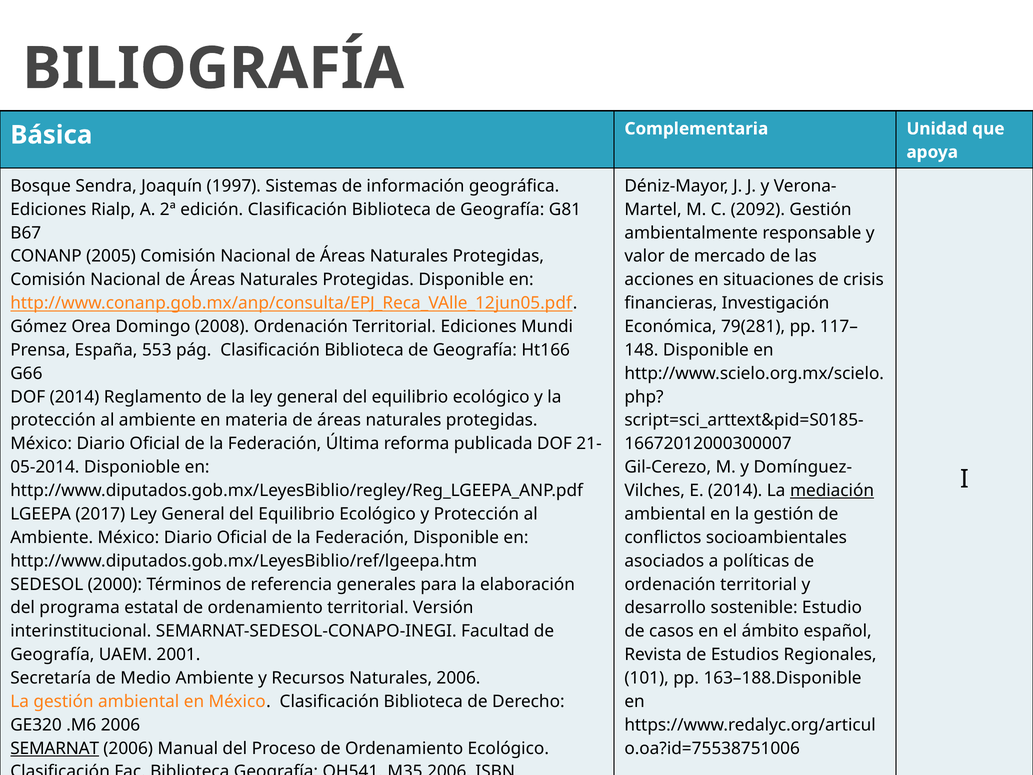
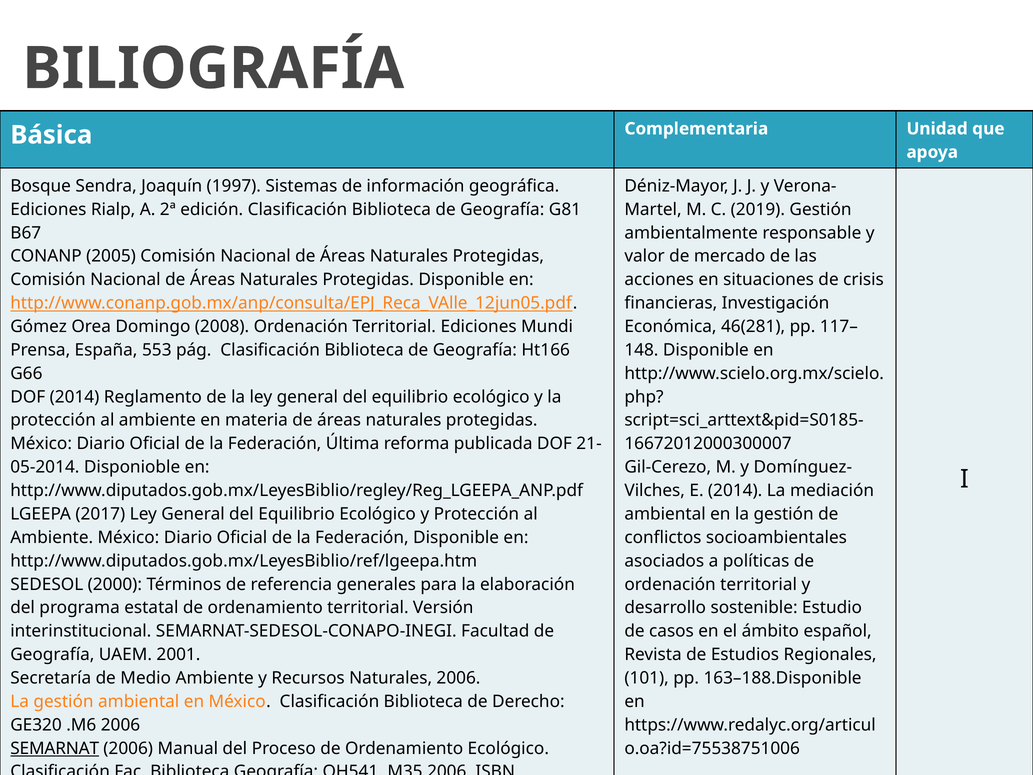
2092: 2092 -> 2019
79(281: 79(281 -> 46(281
mediación underline: present -> none
